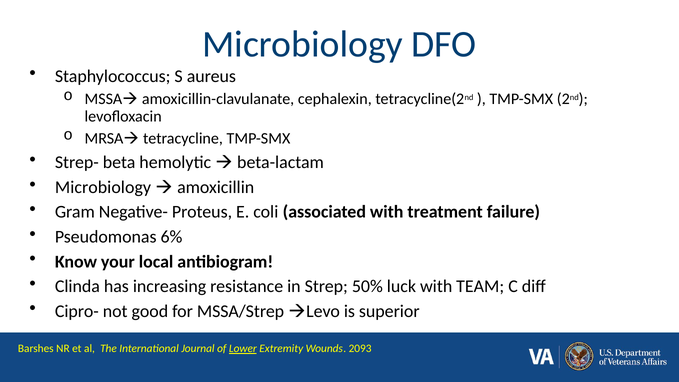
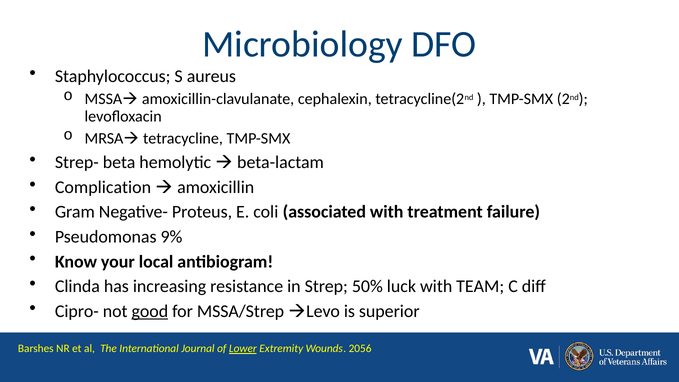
Microbiology at (103, 187): Microbiology -> Complication
6%: 6% -> 9%
good underline: none -> present
2093: 2093 -> 2056
